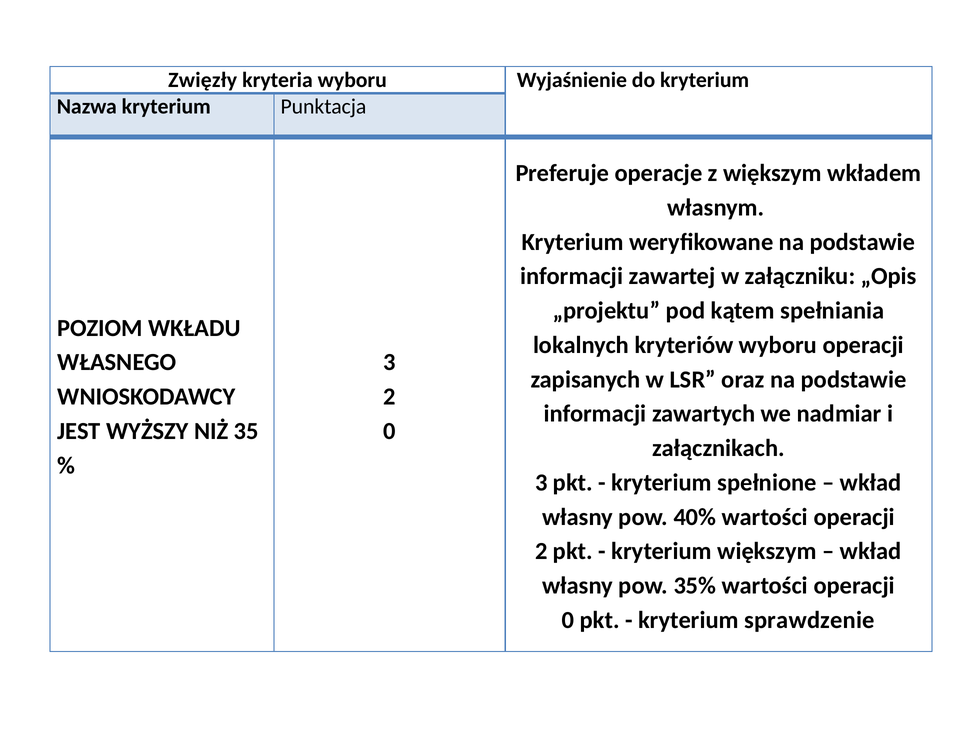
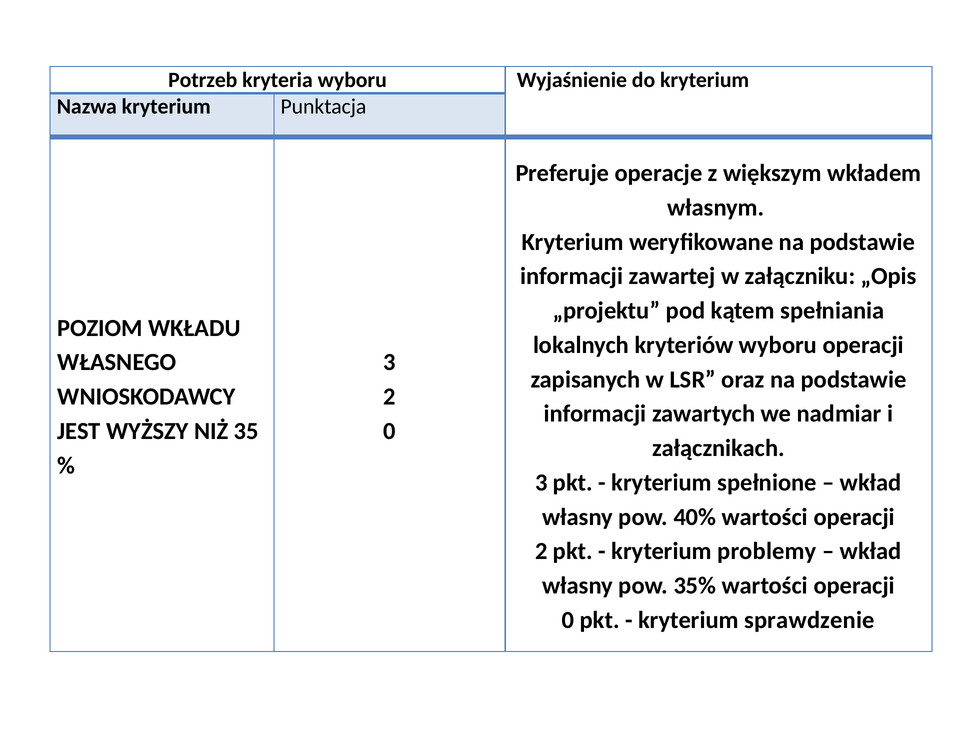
Zwięzły: Zwięzły -> Potrzeb
kryterium większym: większym -> problemy
